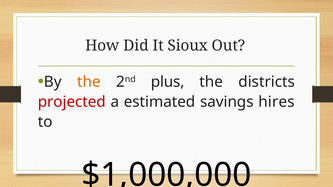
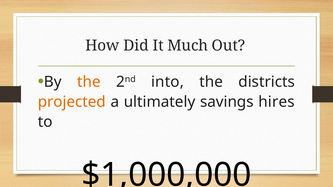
Sioux: Sioux -> Much
plus: plus -> into
projected colour: red -> orange
estimated: estimated -> ultimately
